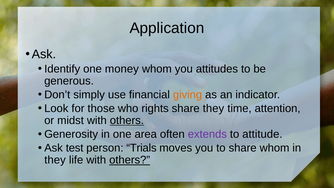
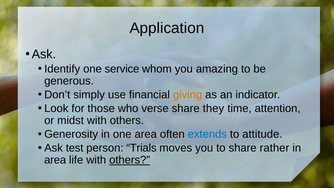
money: money -> service
attitudes: attitudes -> amazing
rights: rights -> verse
others at (127, 120) underline: present -> none
extends colour: purple -> blue
share whom: whom -> rather
they at (55, 160): they -> area
